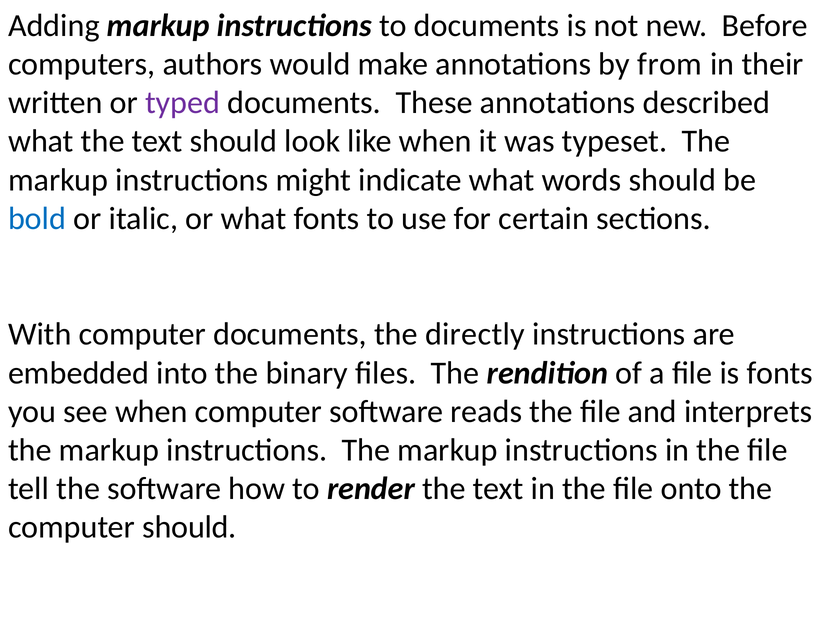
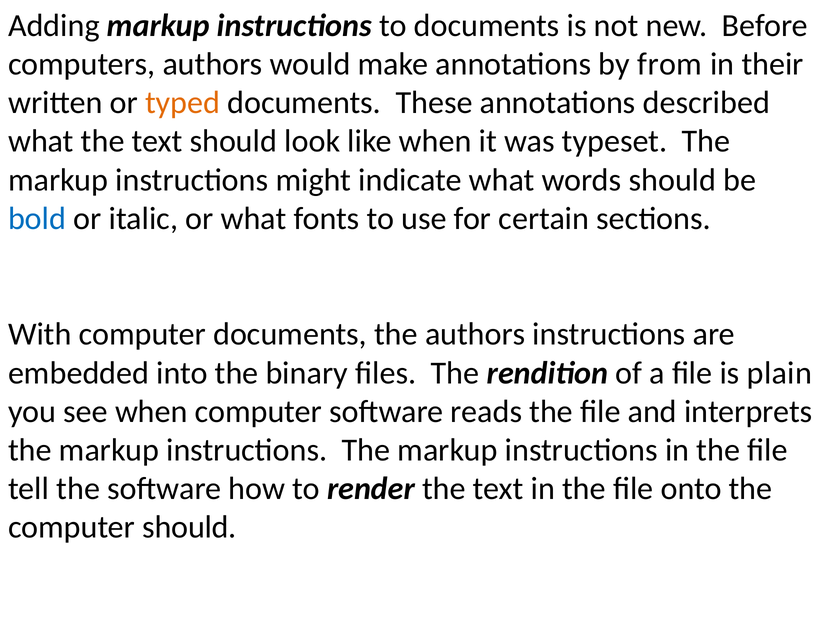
typed colour: purple -> orange
the directly: directly -> authors
is fonts: fonts -> plain
